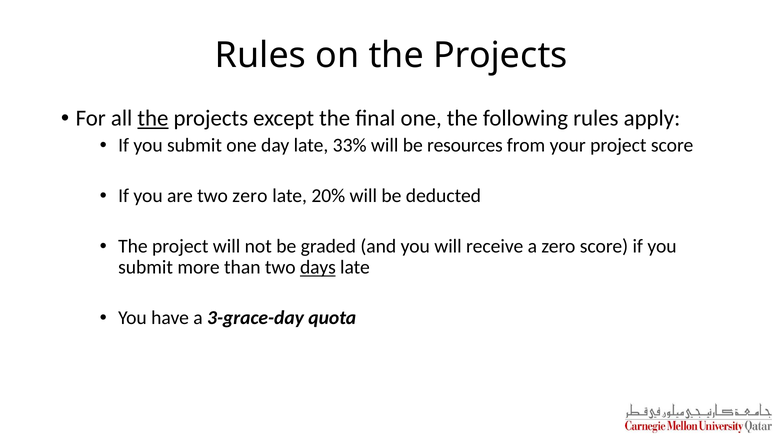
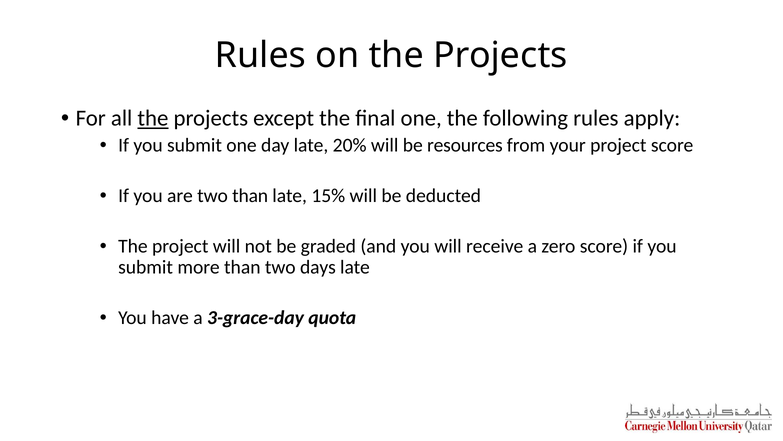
33%: 33% -> 20%
two zero: zero -> than
20%: 20% -> 15%
days underline: present -> none
